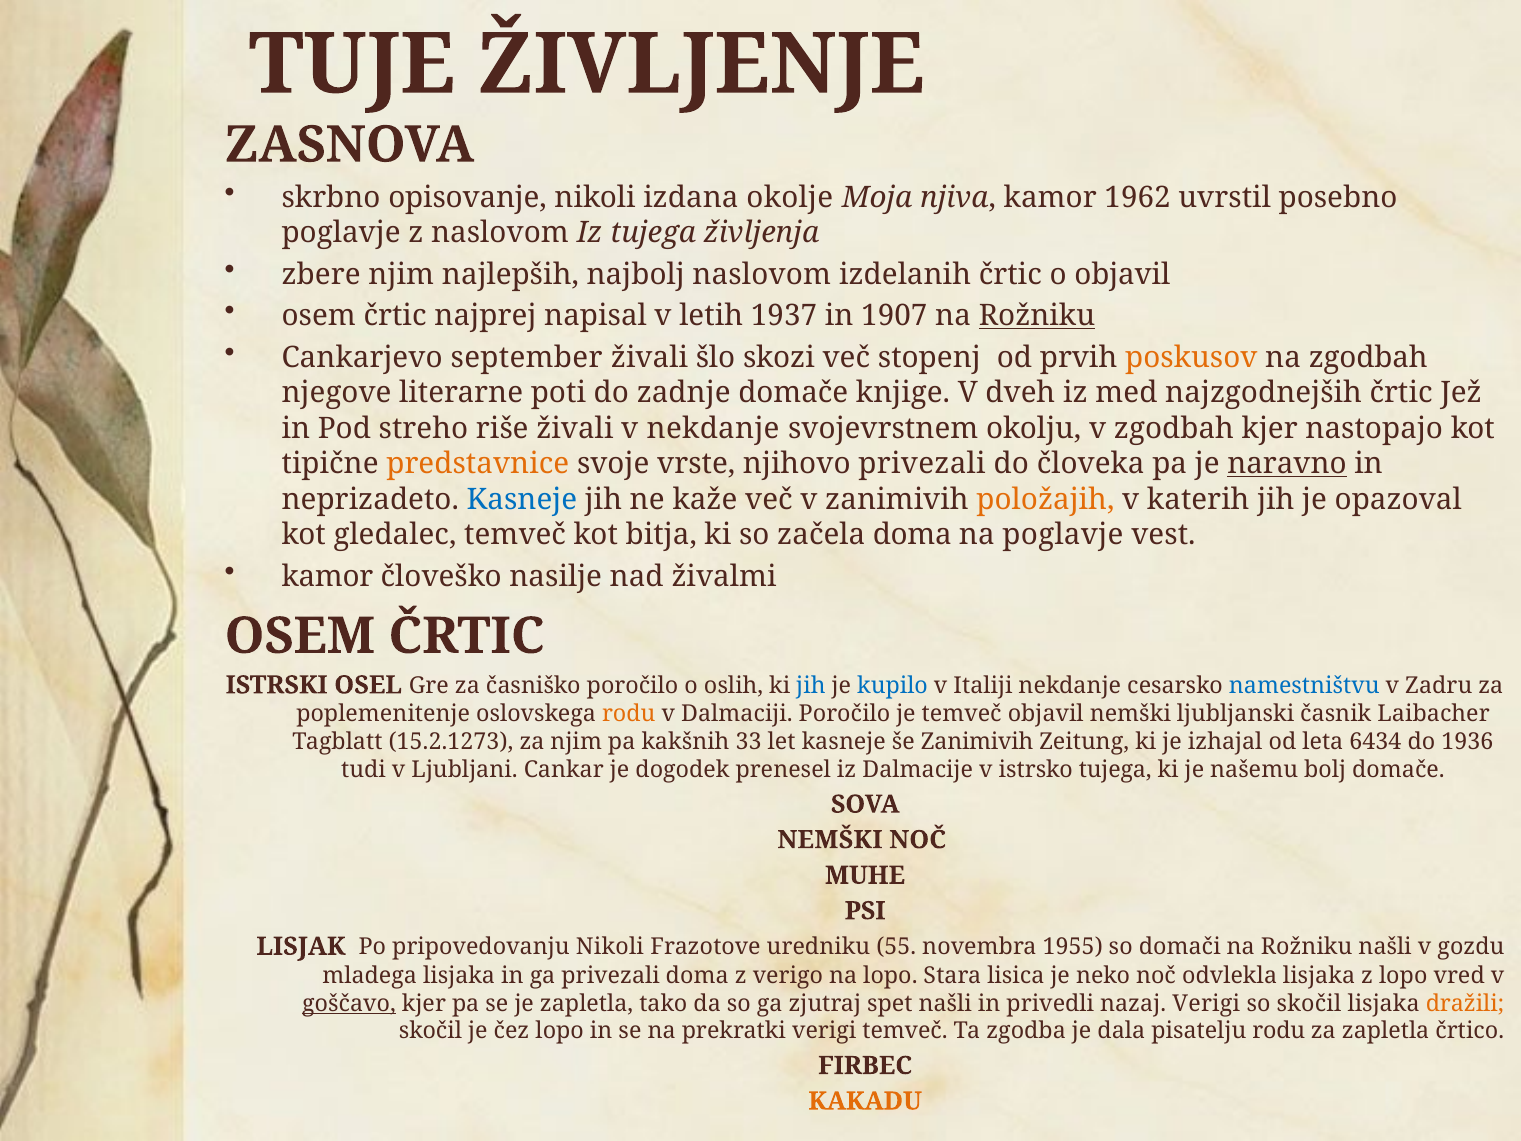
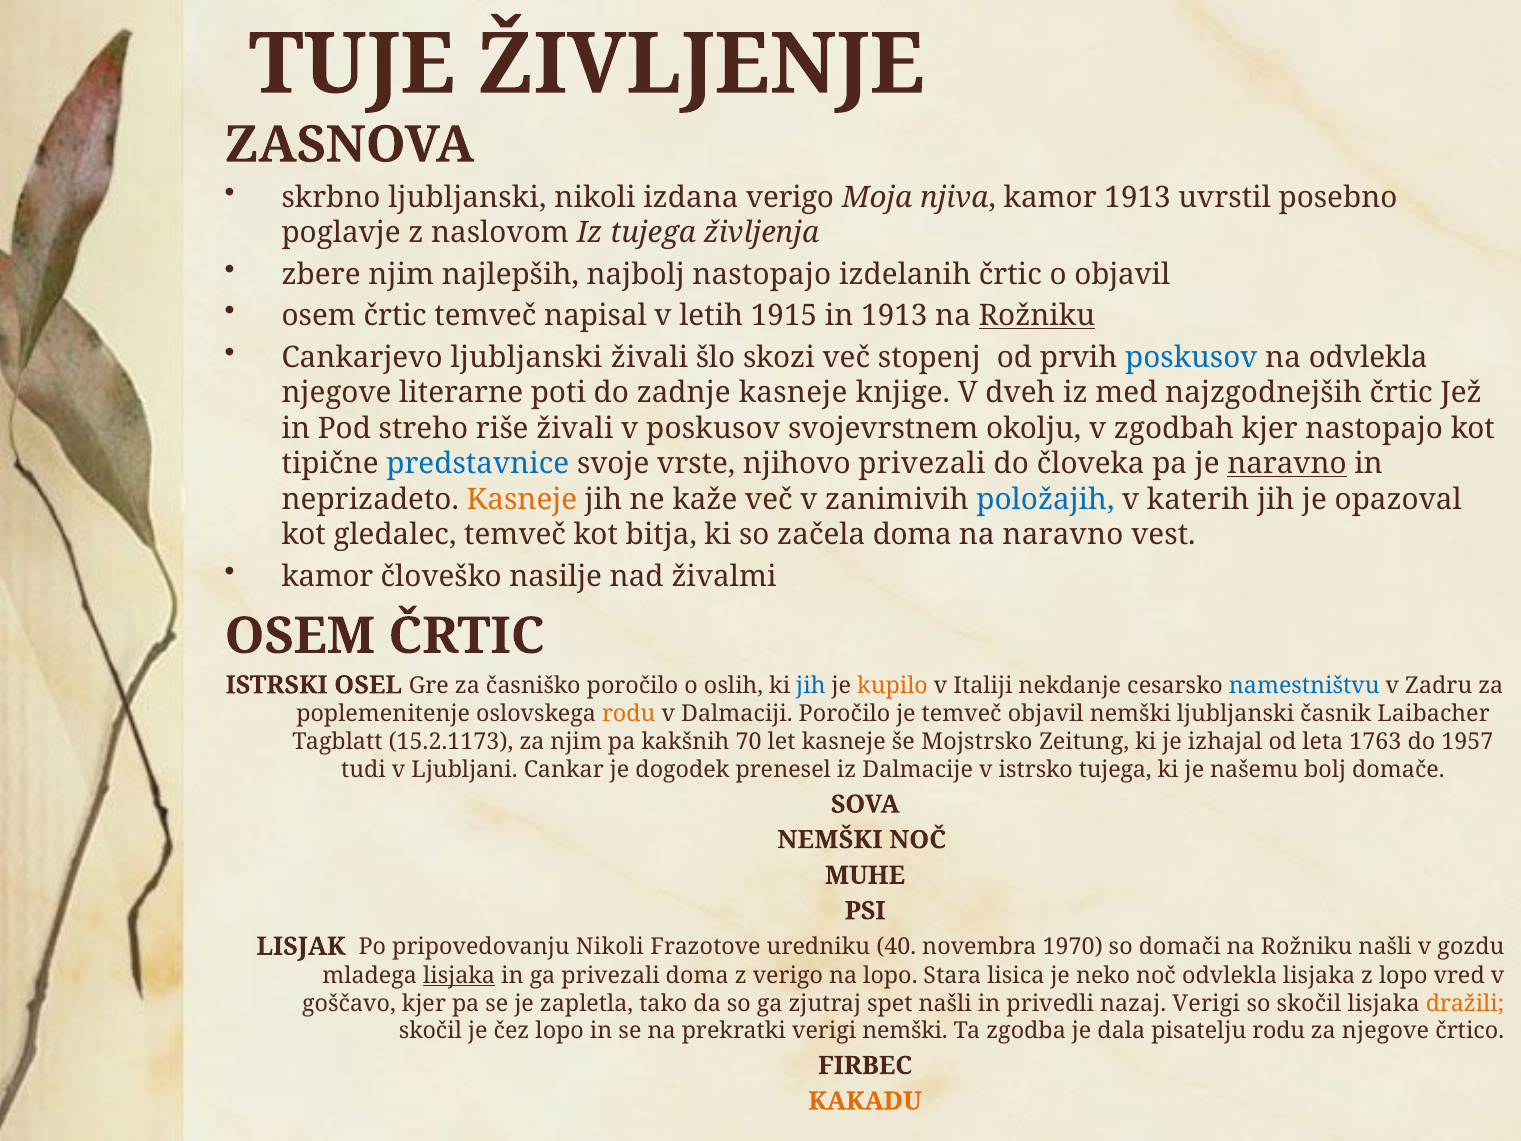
skrbno opisovanje: opisovanje -> ljubljanski
izdana okolje: okolje -> verigo
kamor 1962: 1962 -> 1913
najbolj naslovom: naslovom -> nastopajo
črtic najprej: najprej -> temveč
1937: 1937 -> 1915
in 1907: 1907 -> 1913
Cankarjevo september: september -> ljubljanski
poskusov at (1191, 357) colour: orange -> blue
na zgodbah: zgodbah -> odvlekla
zadnje domače: domače -> kasneje
v nekdanje: nekdanje -> poskusov
predstavnice colour: orange -> blue
Kasneje at (522, 499) colour: blue -> orange
položajih colour: orange -> blue
na poglavje: poglavje -> naravno
kupilo colour: blue -> orange
15.2.1273: 15.2.1273 -> 15.2.1173
33: 33 -> 70
še Zanimivih: Zanimivih -> Mojstrsko
6434: 6434 -> 1763
1936: 1936 -> 1957
55: 55 -> 40
1955: 1955 -> 1970
lisjaka at (459, 975) underline: none -> present
goščavo underline: present -> none
verigi temveč: temveč -> nemški
za zapletla: zapletla -> njegove
